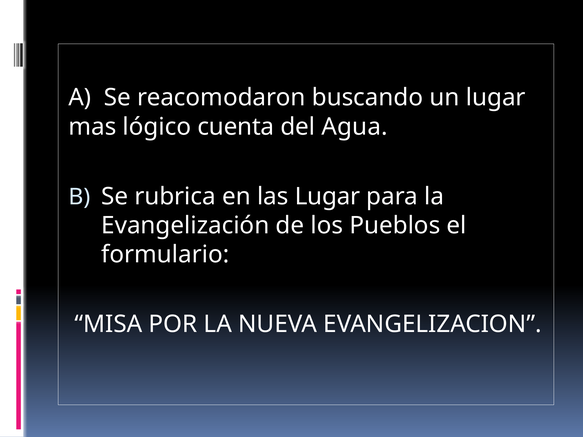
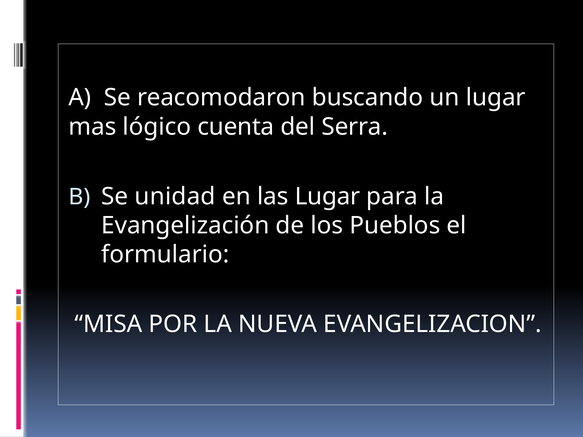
Agua: Agua -> Serra
rubrica: rubrica -> unidad
